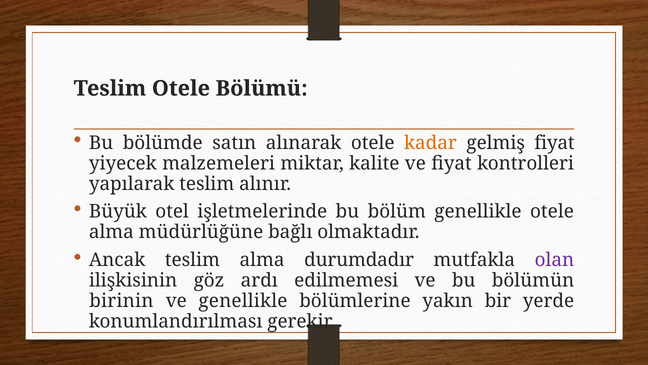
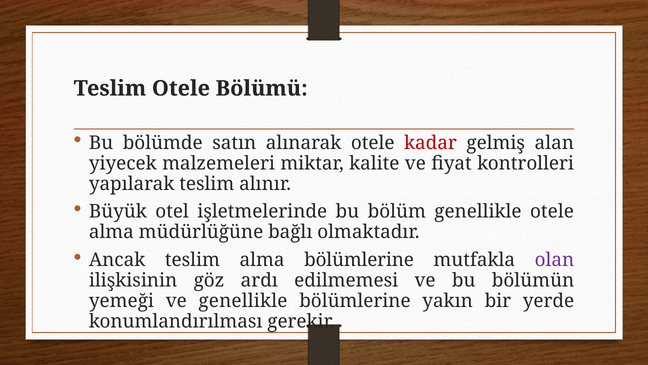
kadar colour: orange -> red
gelmiş fiyat: fiyat -> alan
alma durumdadır: durumdadır -> bölümlerine
birinin: birinin -> yemeği
